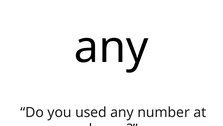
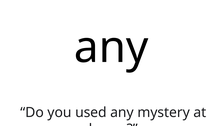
number: number -> mystery
